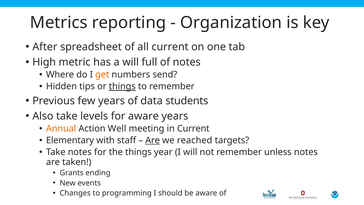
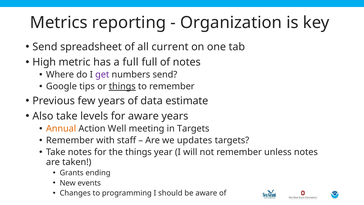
After at (45, 47): After -> Send
a will: will -> full
get colour: orange -> purple
Hidden: Hidden -> Google
students: students -> estimate
in Current: Current -> Targets
Elementary at (70, 140): Elementary -> Remember
Are at (153, 140) underline: present -> none
reached: reached -> updates
